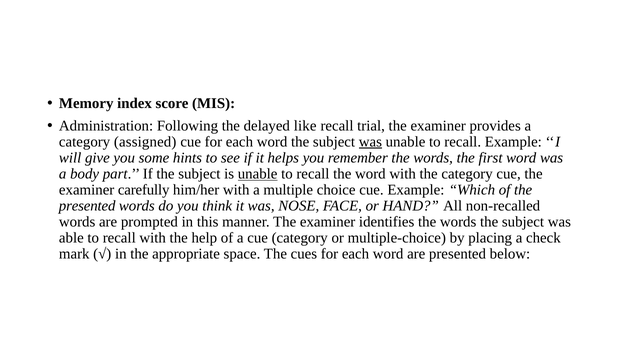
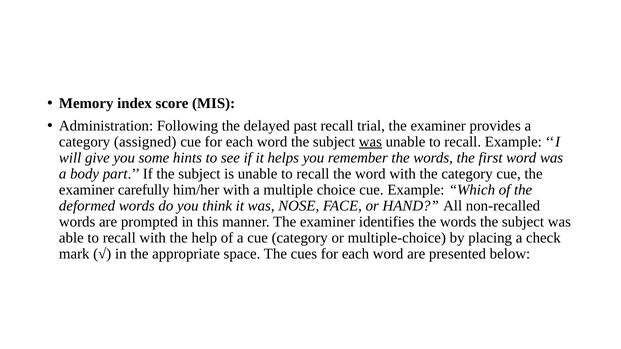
like: like -> past
unable at (258, 174) underline: present -> none
presented at (87, 206): presented -> deformed
